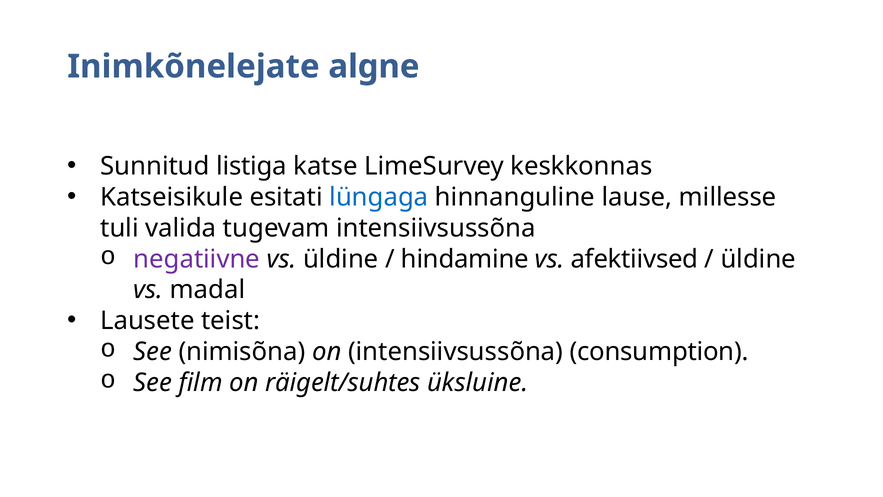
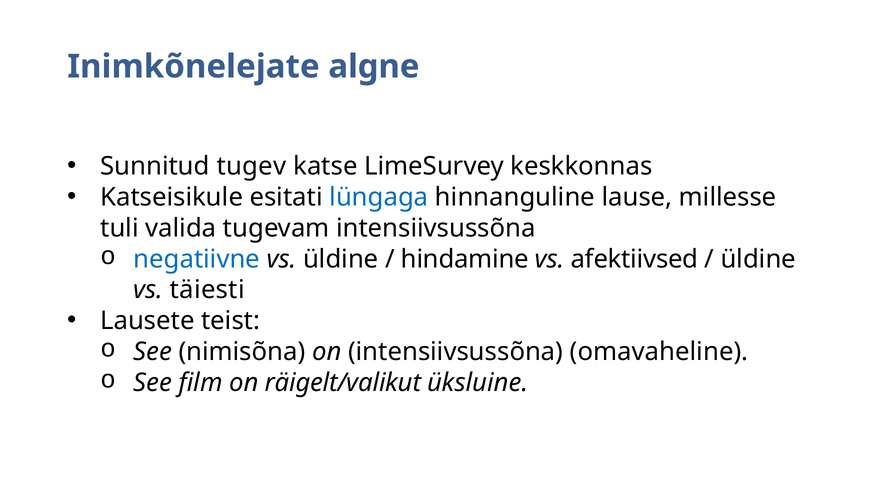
listiga: listiga -> tugev
negatiivne colour: purple -> blue
madal: madal -> täiesti
consumption: consumption -> omavaheline
räigelt/suhtes: räigelt/suhtes -> räigelt/valikut
